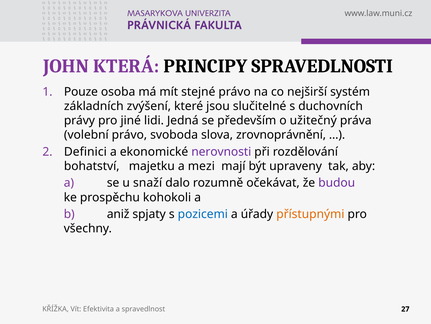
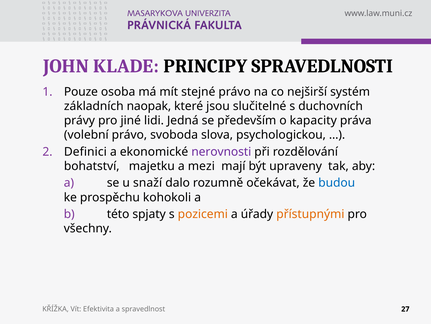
KTERÁ: KTERÁ -> KLADE
zvýšení: zvýšení -> naopak
užitečný: užitečný -> kapacity
zrovnoprávnění: zrovnoprávnění -> psychologickou
budou colour: purple -> blue
aniž: aniž -> této
pozicemi colour: blue -> orange
